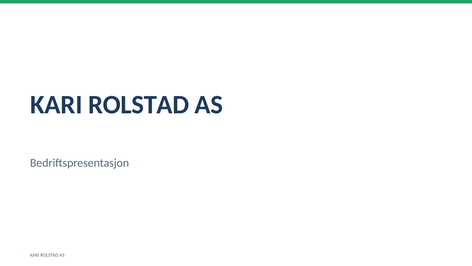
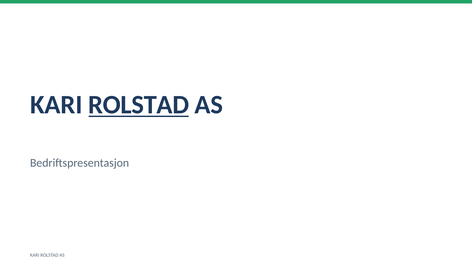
ROLSTAD at (139, 105) underline: none -> present
